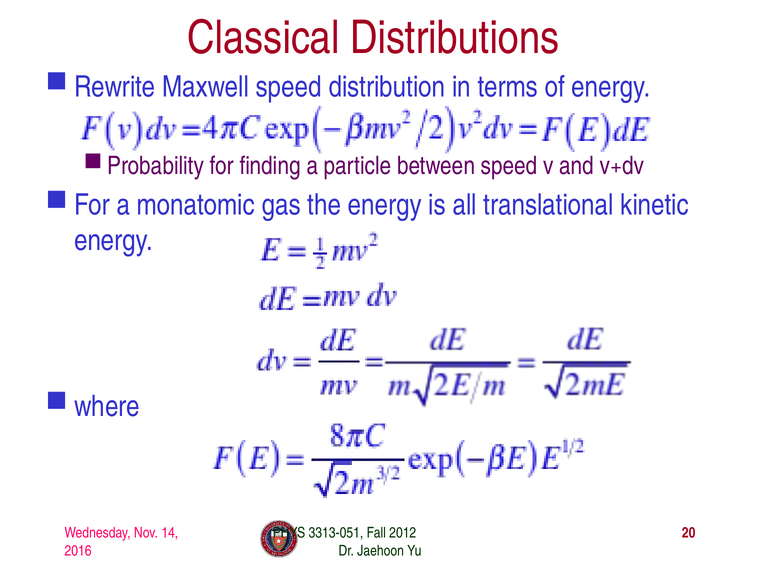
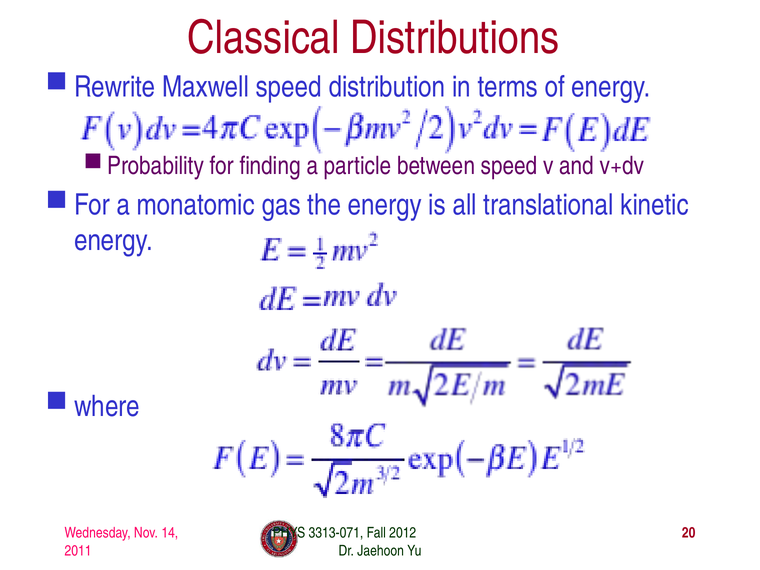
3313-051: 3313-051 -> 3313-071
2016: 2016 -> 2011
